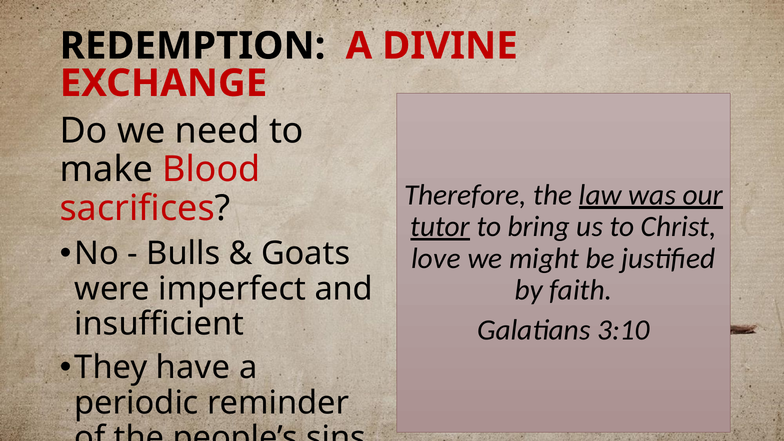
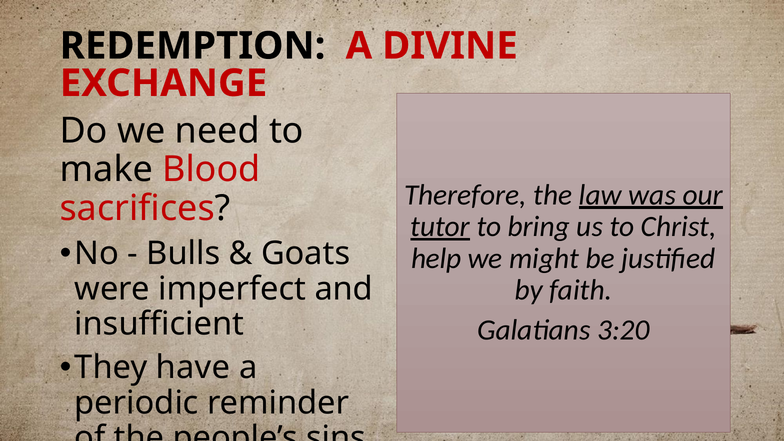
love: love -> help
3:10: 3:10 -> 3:20
